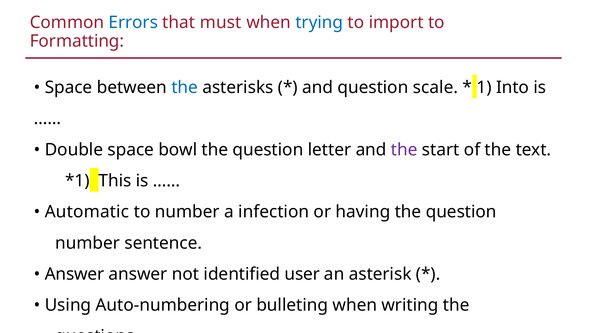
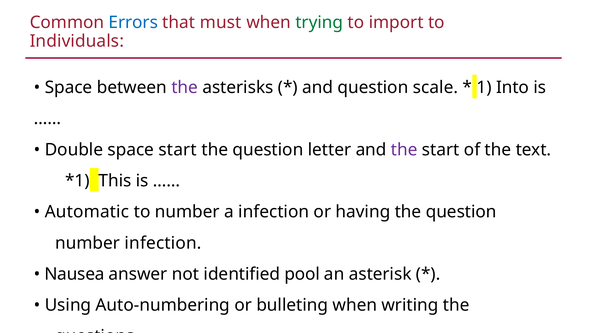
trying colour: blue -> green
Formatting: Formatting -> Individuals
the at (185, 87) colour: blue -> purple
space bowl: bowl -> start
number sentence: sentence -> infection
Answer at (75, 274): Answer -> Nausea
user: user -> pool
